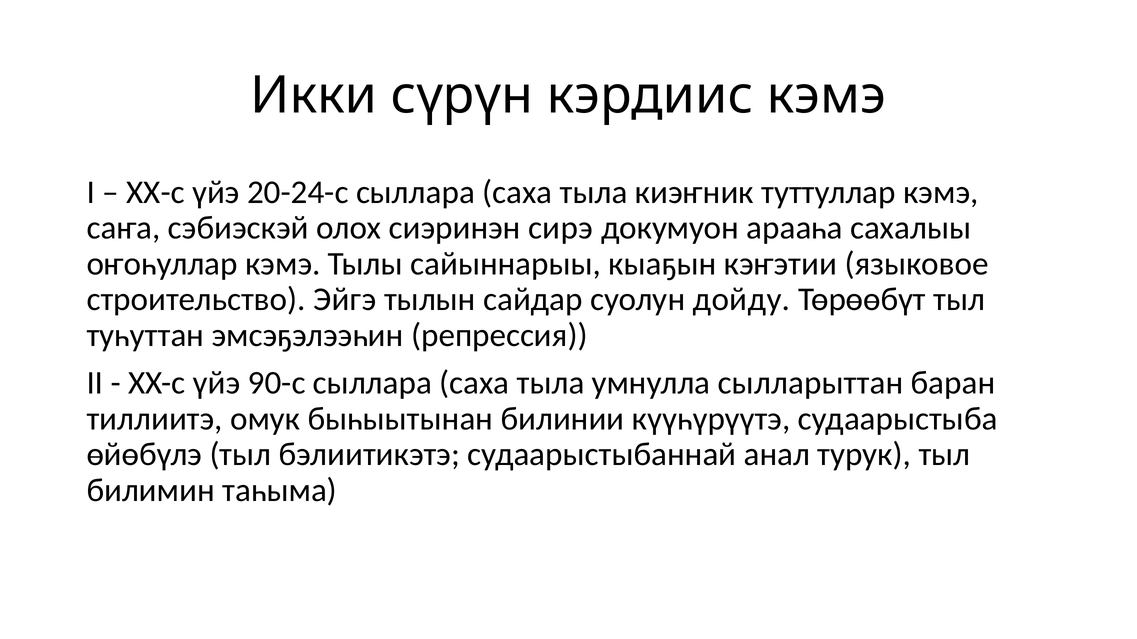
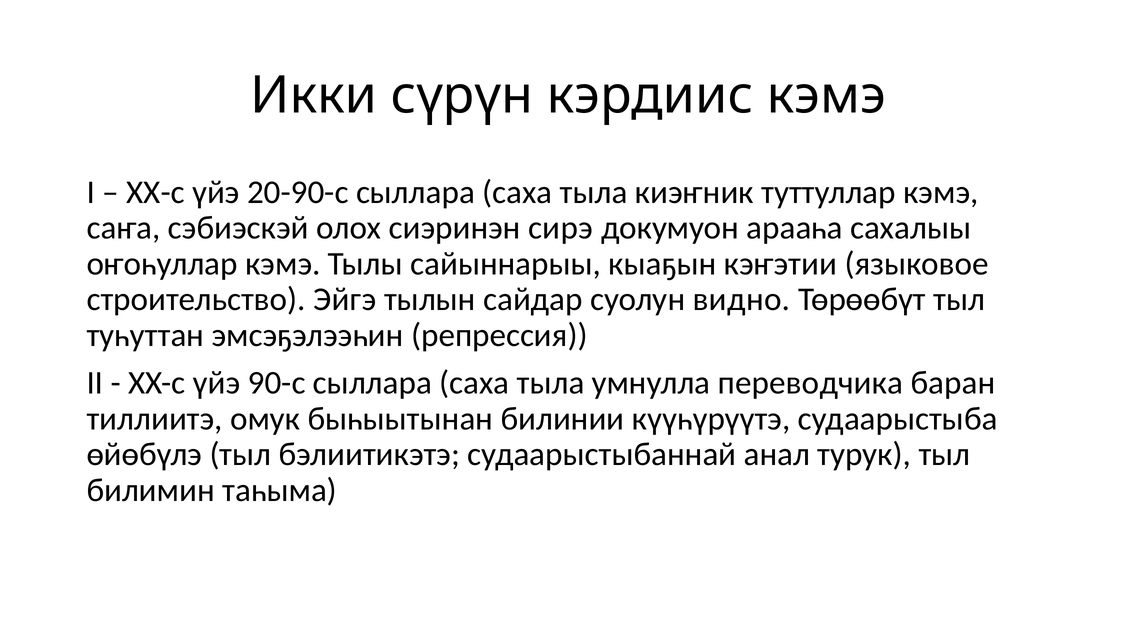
20-24-с: 20-24-с -> 20-90-с
дойду: дойду -> видно
сылларыттан: сылларыттан -> переводчика
